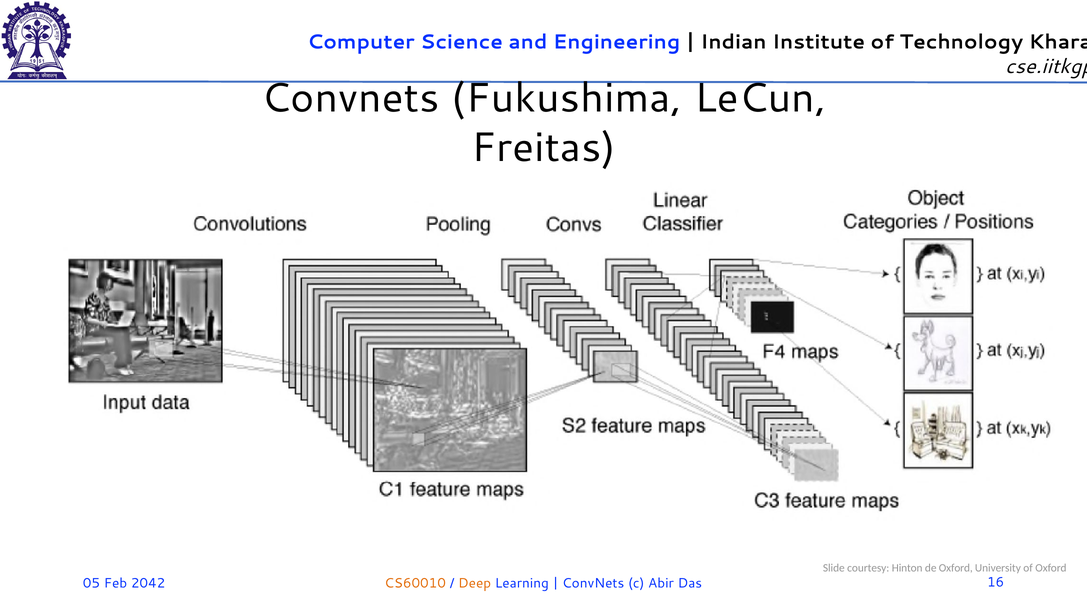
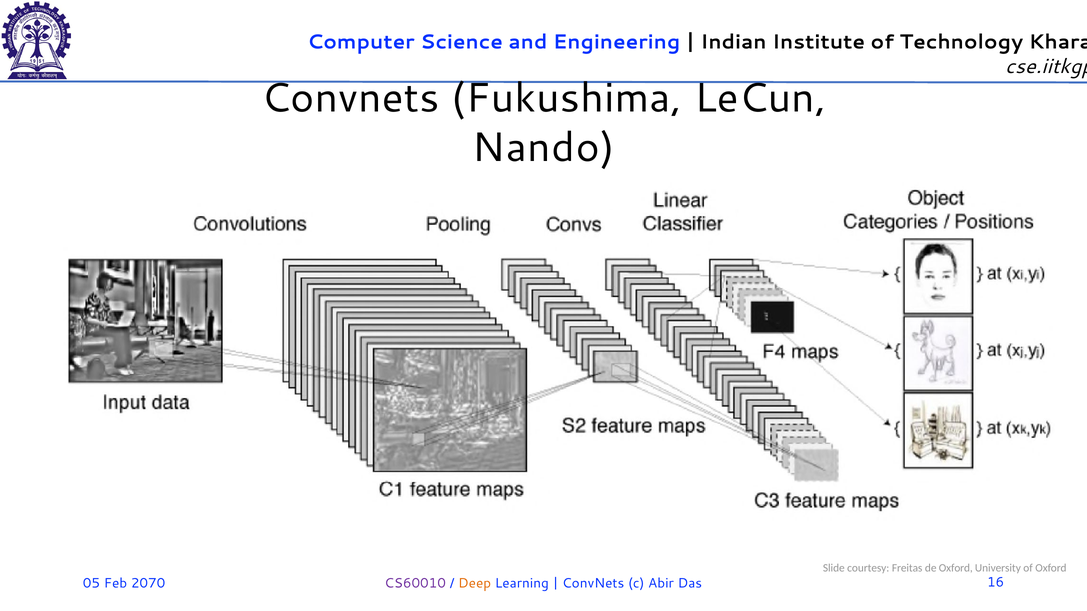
Freitas: Freitas -> Nando
Hinton: Hinton -> Freitas
2042: 2042 -> 2070
CS60010 colour: orange -> purple
